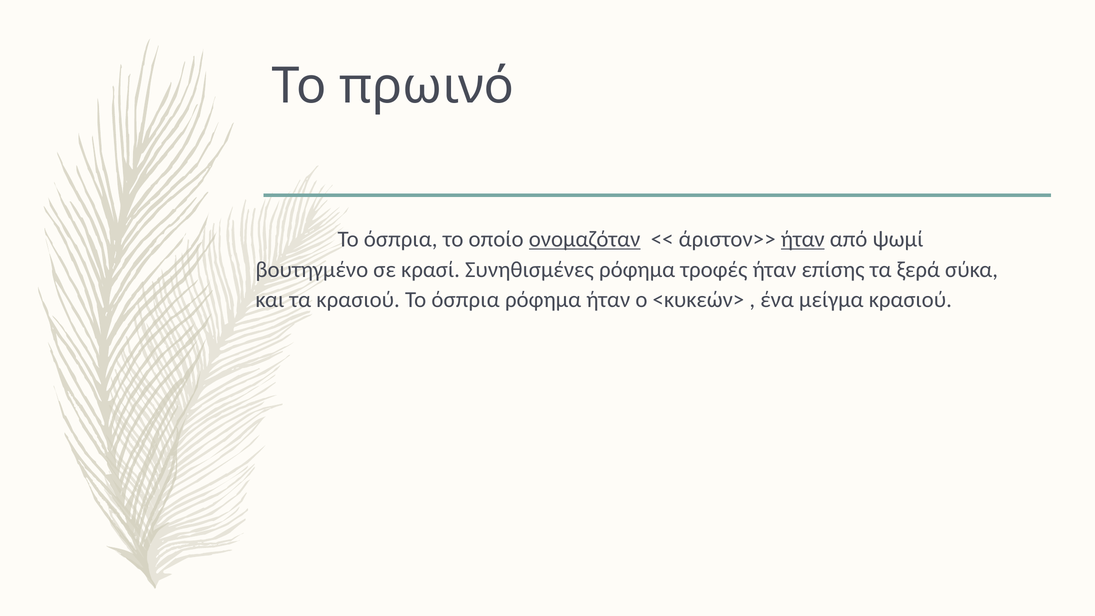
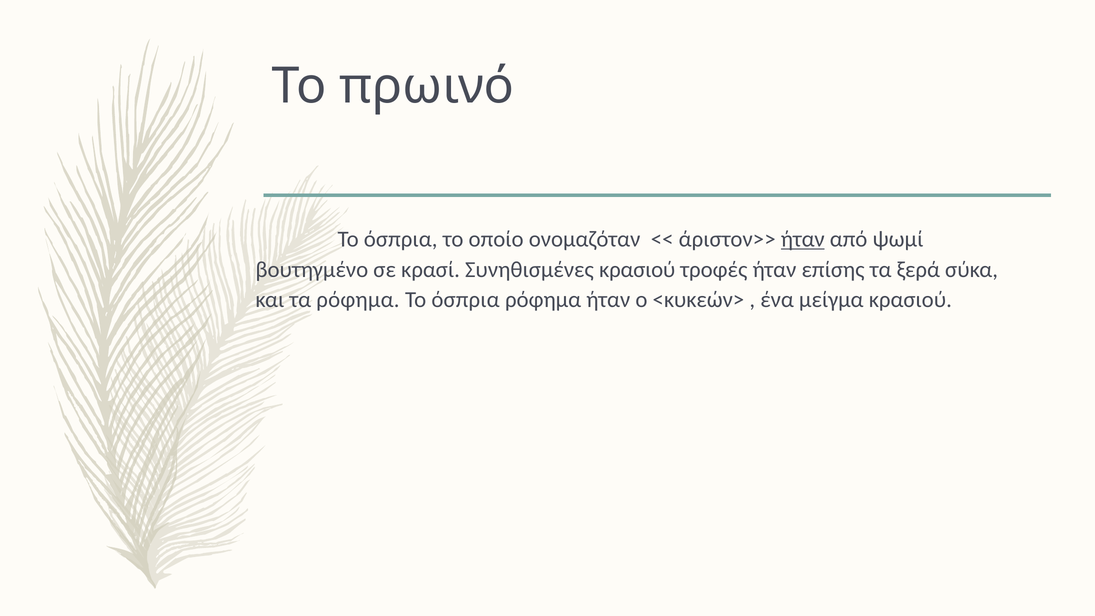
ονομαζόταν underline: present -> none
Συνηθισμένες ρόφημα: ρόφημα -> κρασιού
τα κρασιού: κρασιού -> ρόφημα
